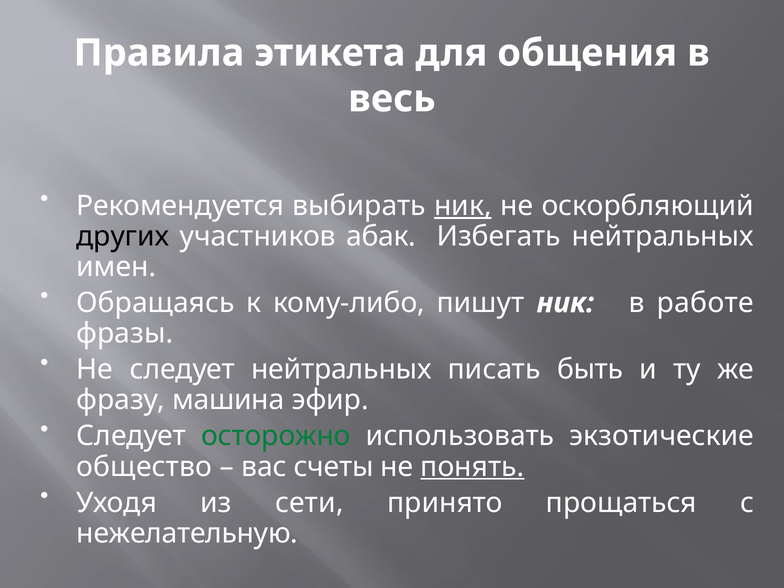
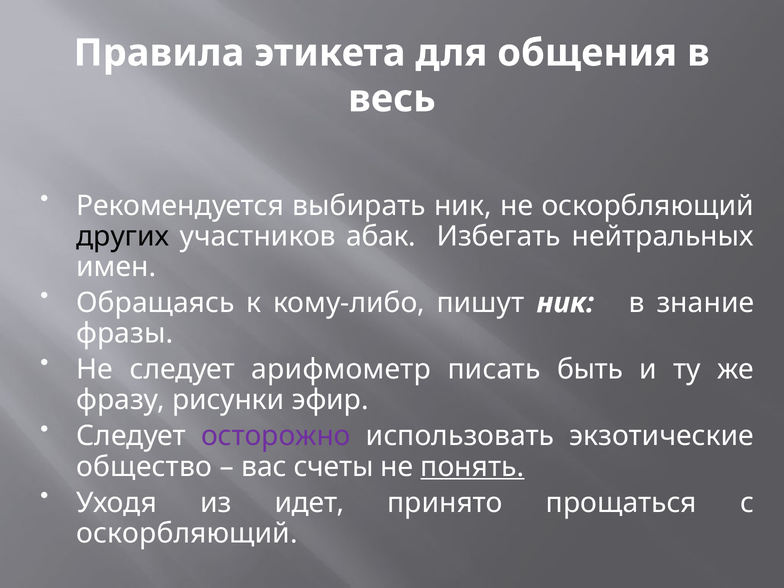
ник at (463, 206) underline: present -> none
работе: работе -> знание
следует нейтральных: нейтральных -> арифмометр
машина: машина -> рисунки
осторожно colour: green -> purple
сети: сети -> идет
нежелательную at (187, 533): нежелательную -> оскорбляющий
